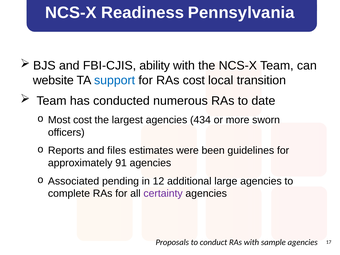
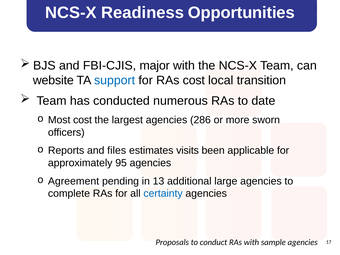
Pennsylvania: Pennsylvania -> Opportunities
ability: ability -> major
434: 434 -> 286
were: were -> visits
guidelines: guidelines -> applicable
91: 91 -> 95
Associated: Associated -> Agreement
12: 12 -> 13
certainty colour: purple -> blue
